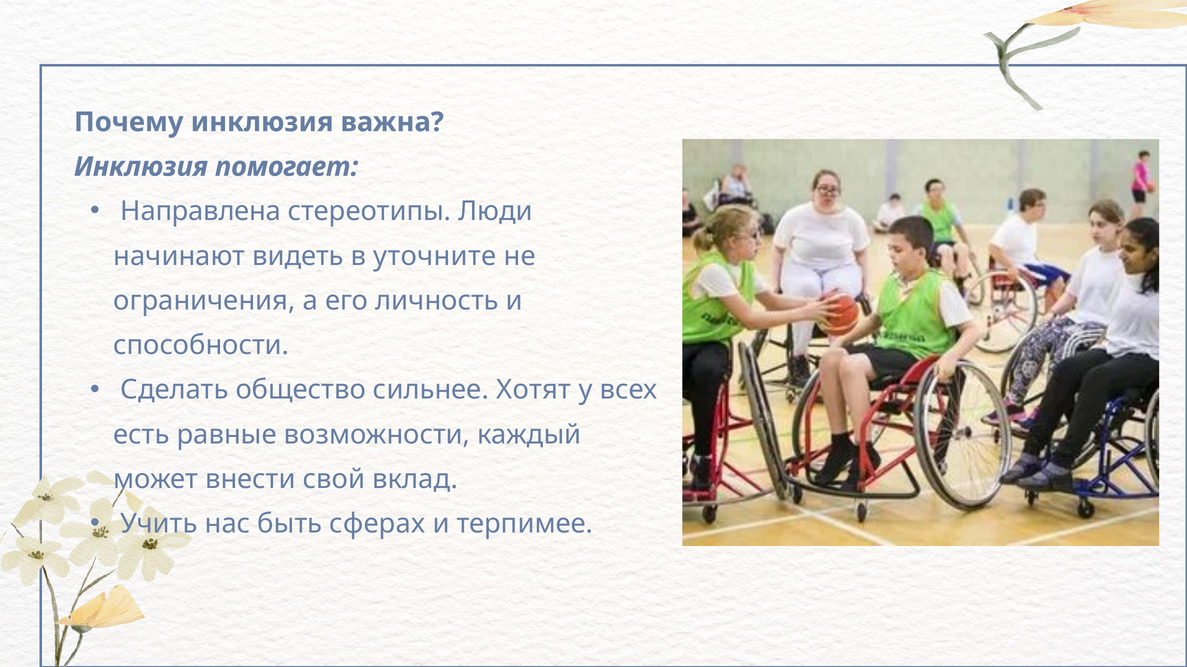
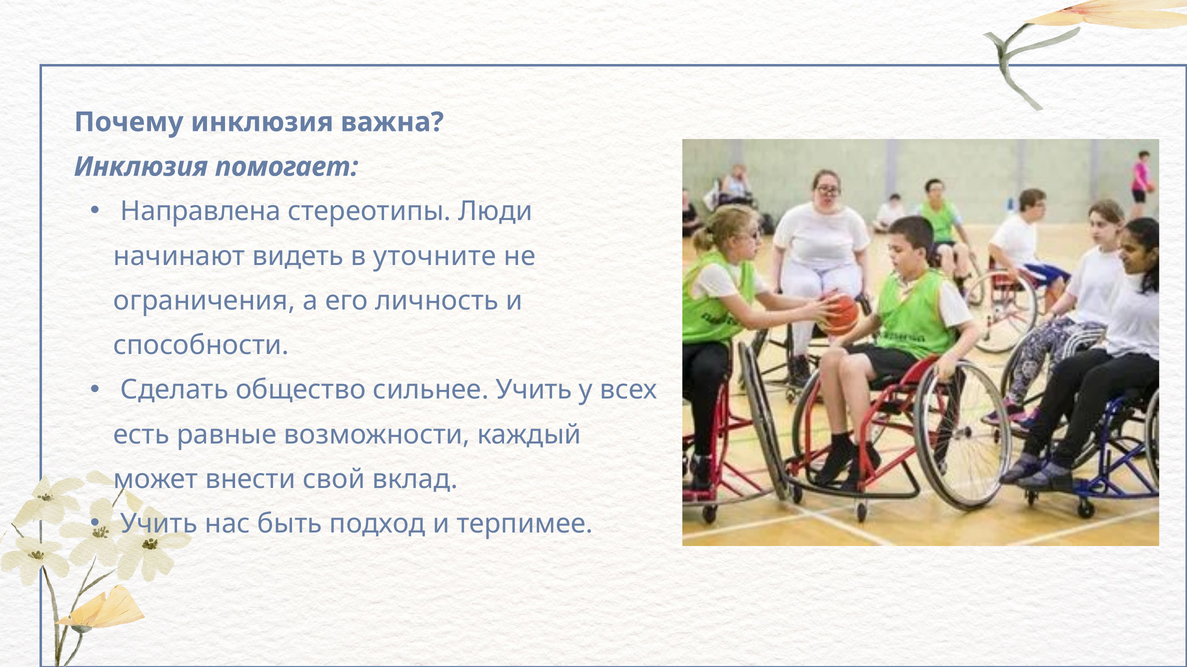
сильнее Хотят: Хотят -> Учить
сферах: сферах -> подход
